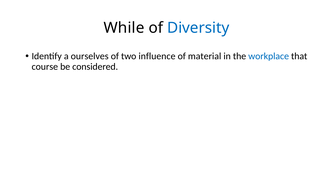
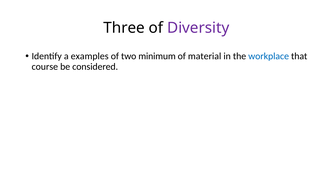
While: While -> Three
Diversity colour: blue -> purple
ourselves: ourselves -> examples
influence: influence -> minimum
